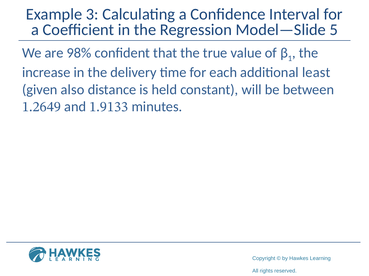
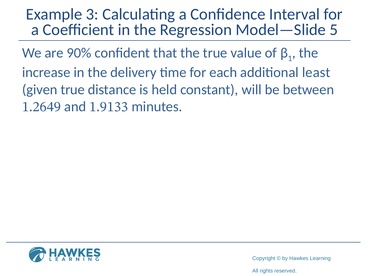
98%: 98% -> 90%
given also: also -> true
